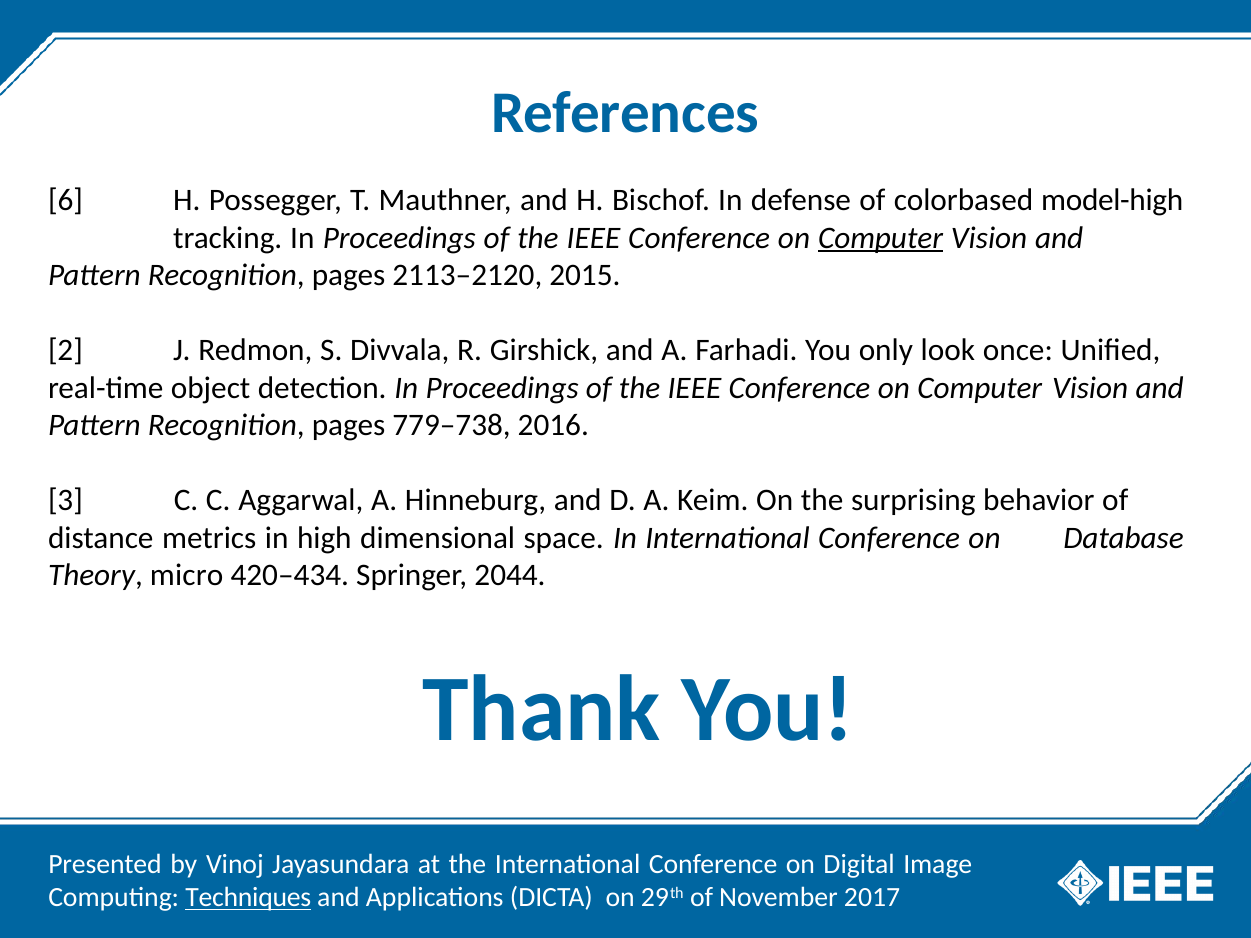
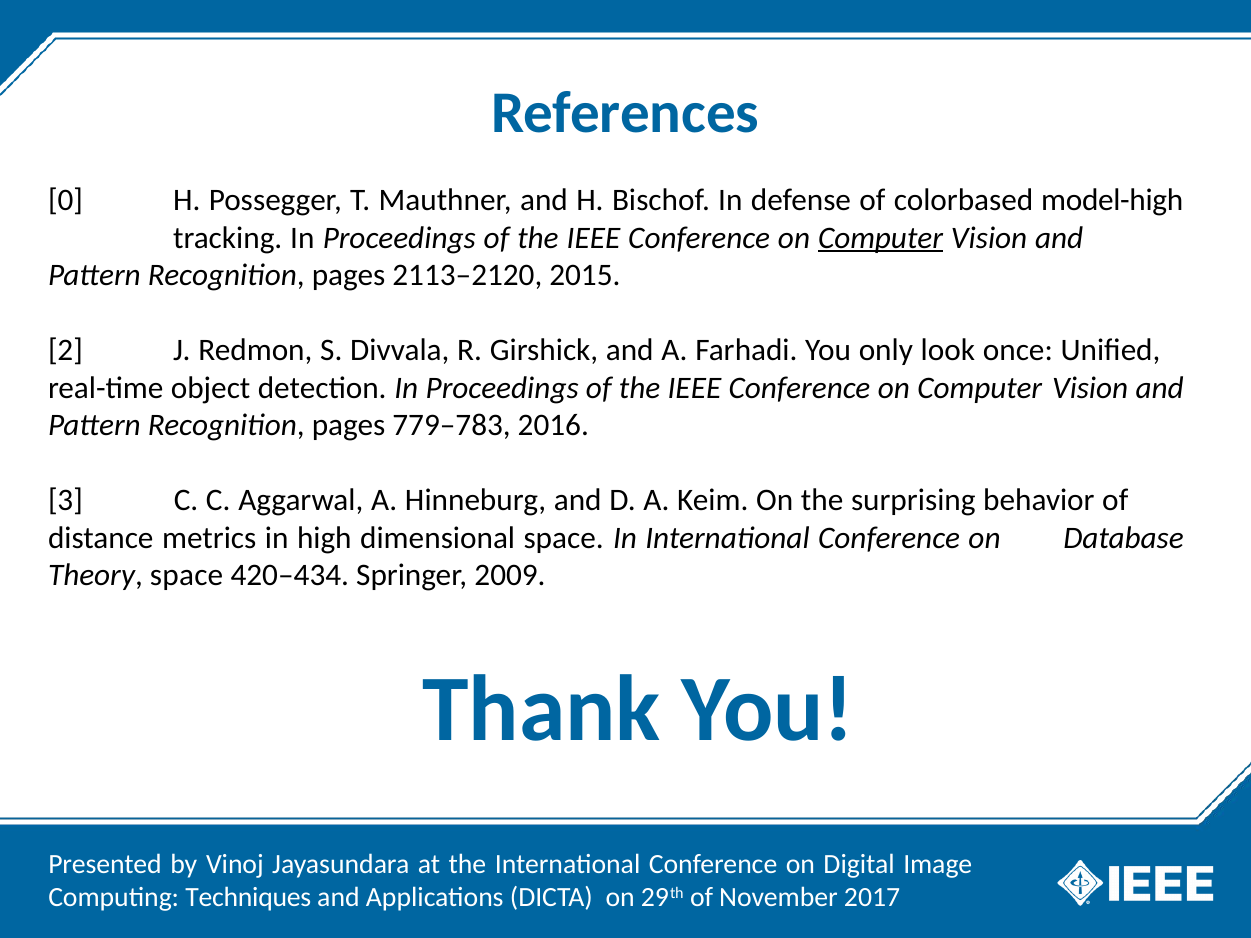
6: 6 -> 0
779–738: 779–738 -> 779–783
Theory micro: micro -> space
2044: 2044 -> 2009
Techniques underline: present -> none
